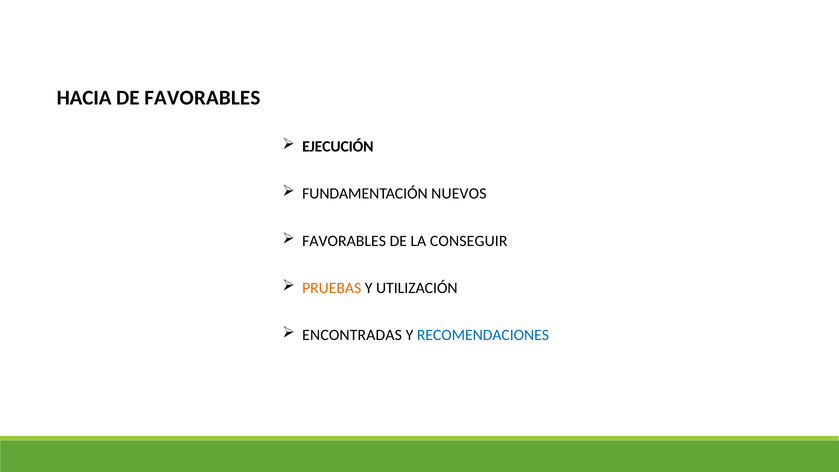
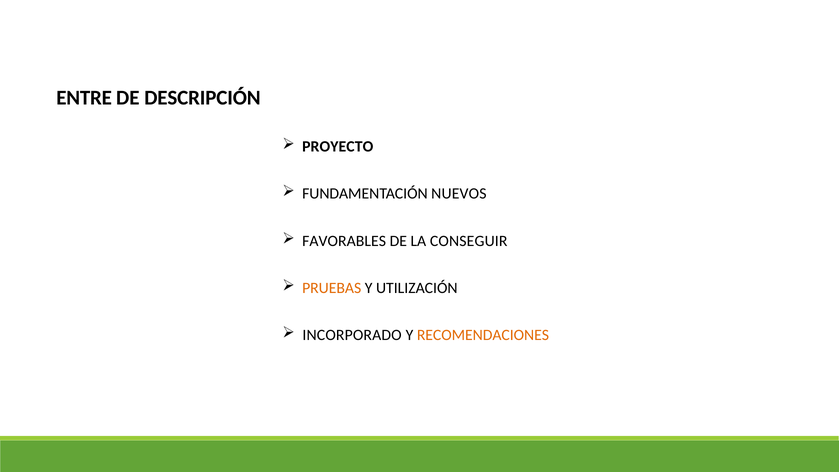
HACIA: HACIA -> ENTRE
DE FAVORABLES: FAVORABLES -> DESCRIPCIÓN
EJECUCIÓN: EJECUCIÓN -> PROYECTO
ENCONTRADAS: ENCONTRADAS -> INCORPORADO
RECOMENDACIONES colour: blue -> orange
